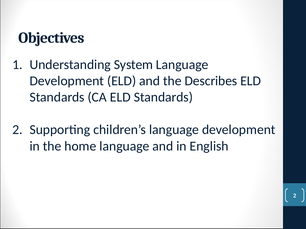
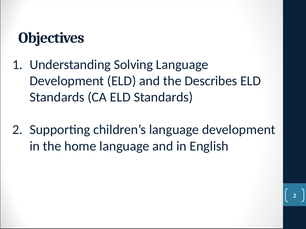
System: System -> Solving
